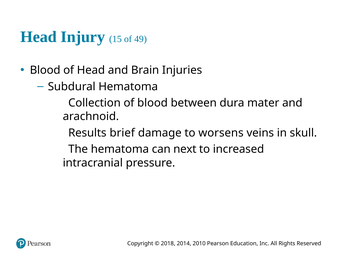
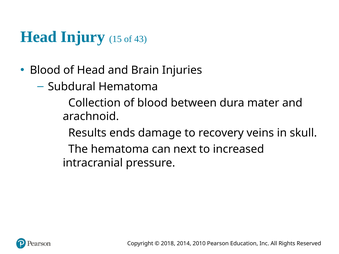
49: 49 -> 43
brief: brief -> ends
worsens: worsens -> recovery
